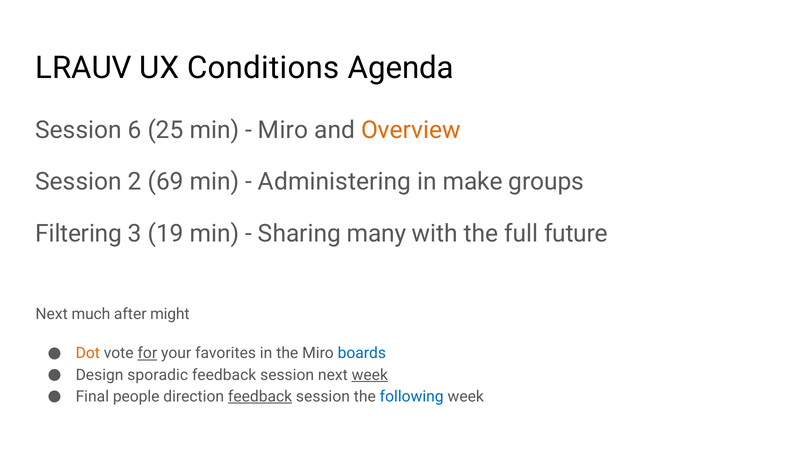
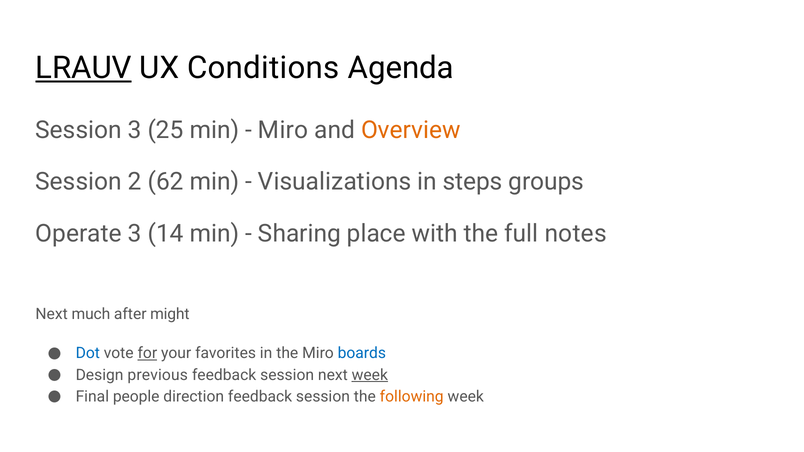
LRAUV underline: none -> present
Session 6: 6 -> 3
69: 69 -> 62
Administering: Administering -> Visualizations
make: make -> steps
Filtering: Filtering -> Operate
19: 19 -> 14
many: many -> place
future: future -> notes
Dot colour: orange -> blue
sporadic: sporadic -> previous
feedback at (260, 397) underline: present -> none
following colour: blue -> orange
